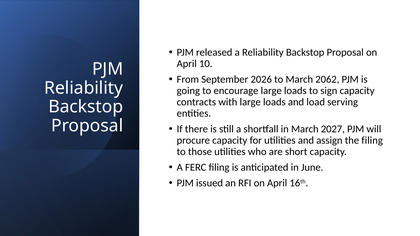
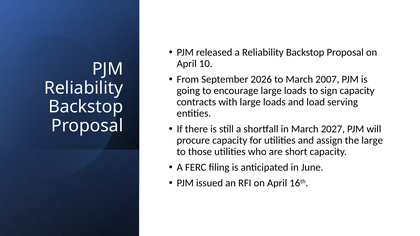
2062: 2062 -> 2007
the filing: filing -> large
